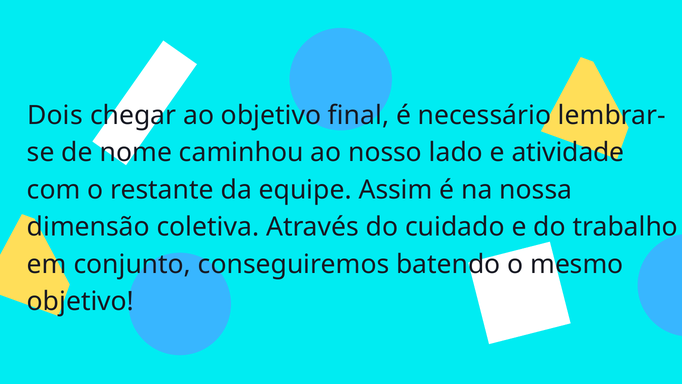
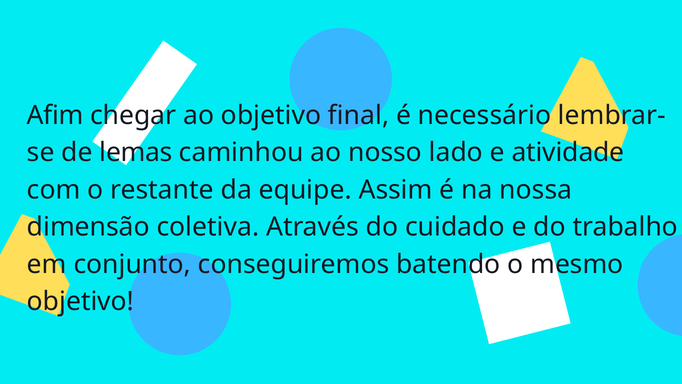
Dois: Dois -> Afim
nome: nome -> lemas
